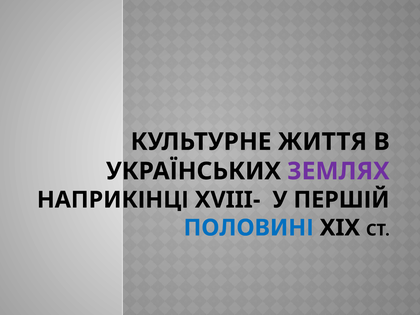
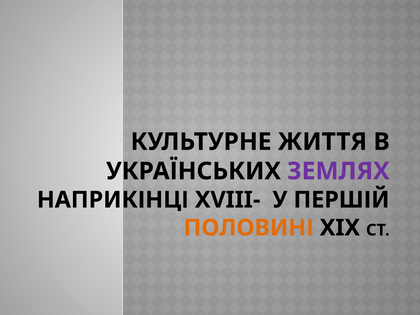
ПОЛОВИНІ colour: blue -> orange
